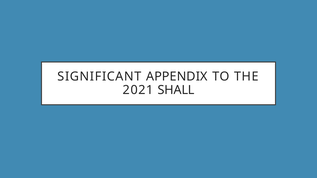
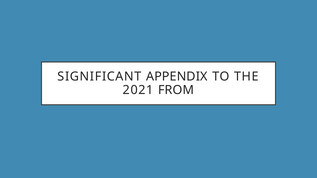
SHALL: SHALL -> FROM
